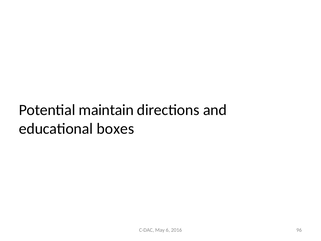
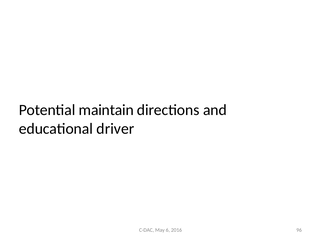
boxes: boxes -> driver
